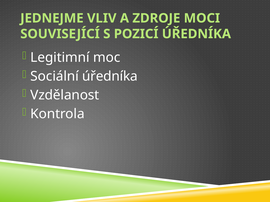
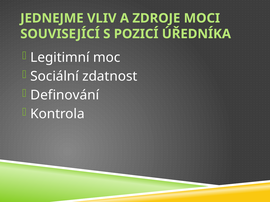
Sociální úředníka: úředníka -> zdatnost
Vzdělanost: Vzdělanost -> Definování
